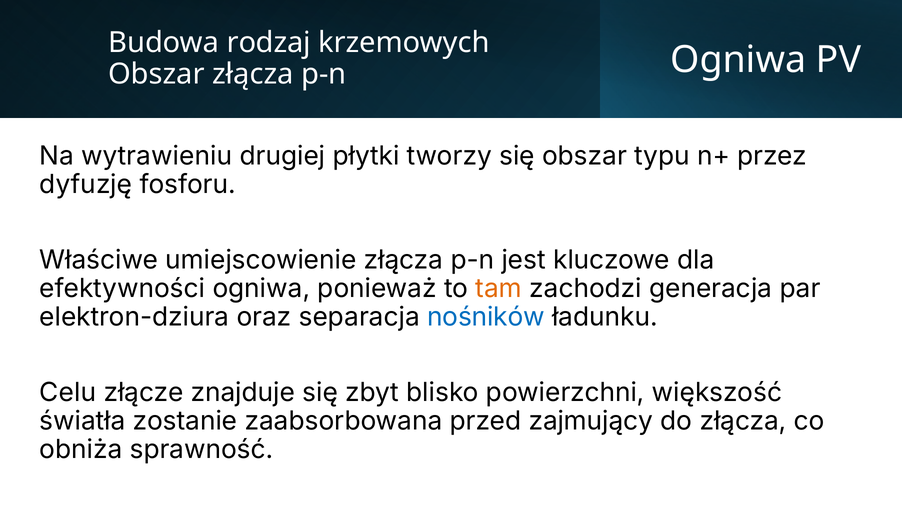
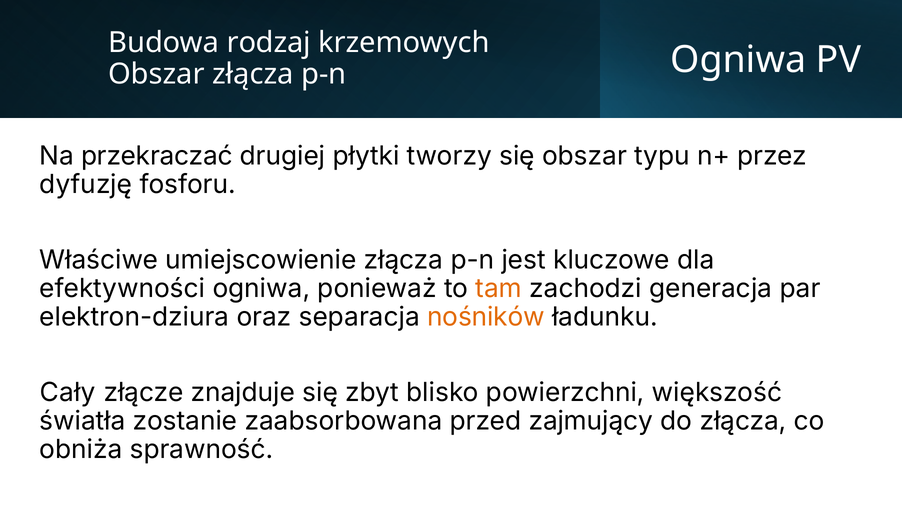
wytrawieniu: wytrawieniu -> przekraczać
nośników colour: blue -> orange
Celu: Celu -> Cały
